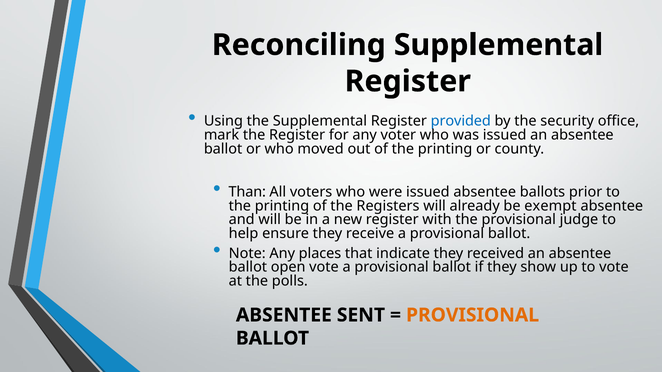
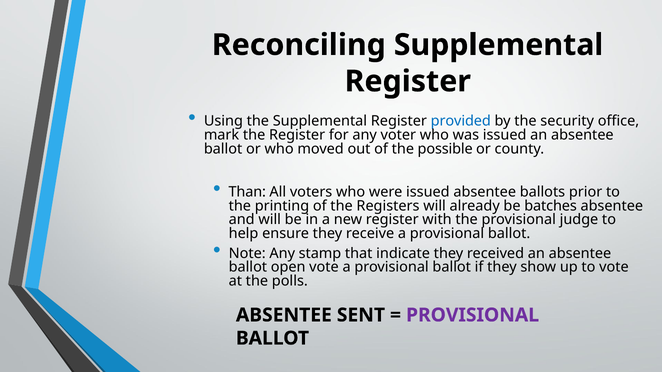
of the printing: printing -> possible
exempt: exempt -> batches
places: places -> stamp
PROVISIONAL at (473, 315) colour: orange -> purple
